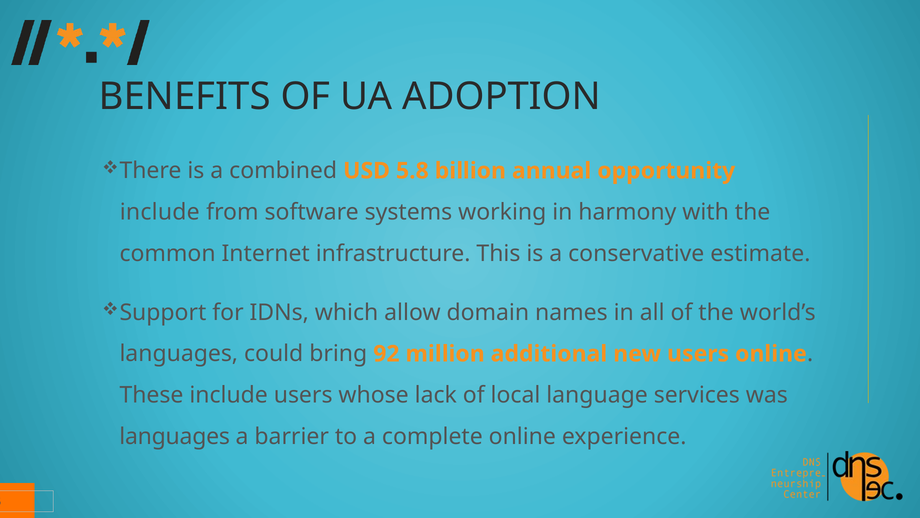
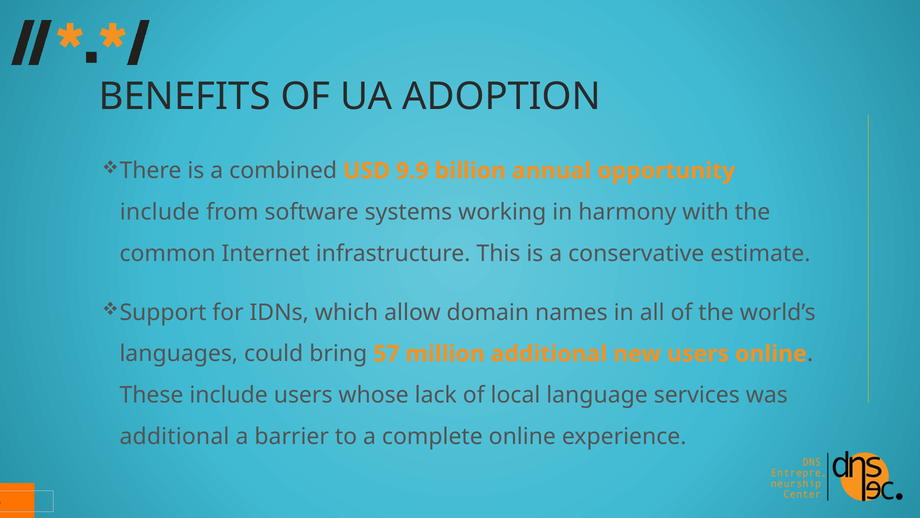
5.8: 5.8 -> 9.9
92: 92 -> 57
languages at (175, 436): languages -> additional
